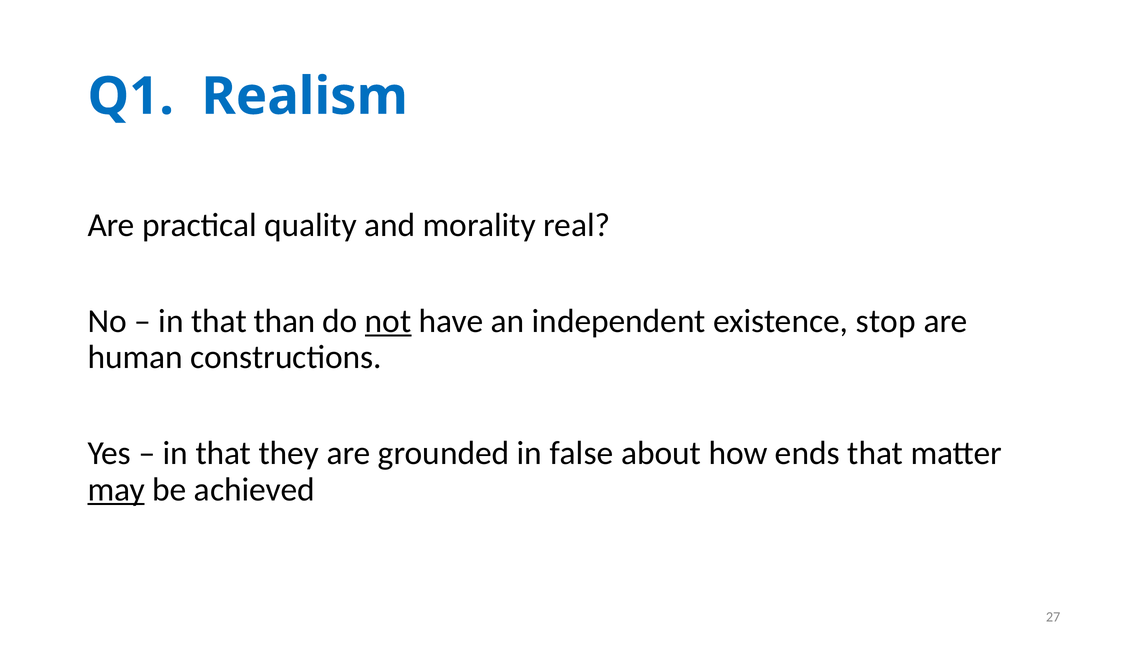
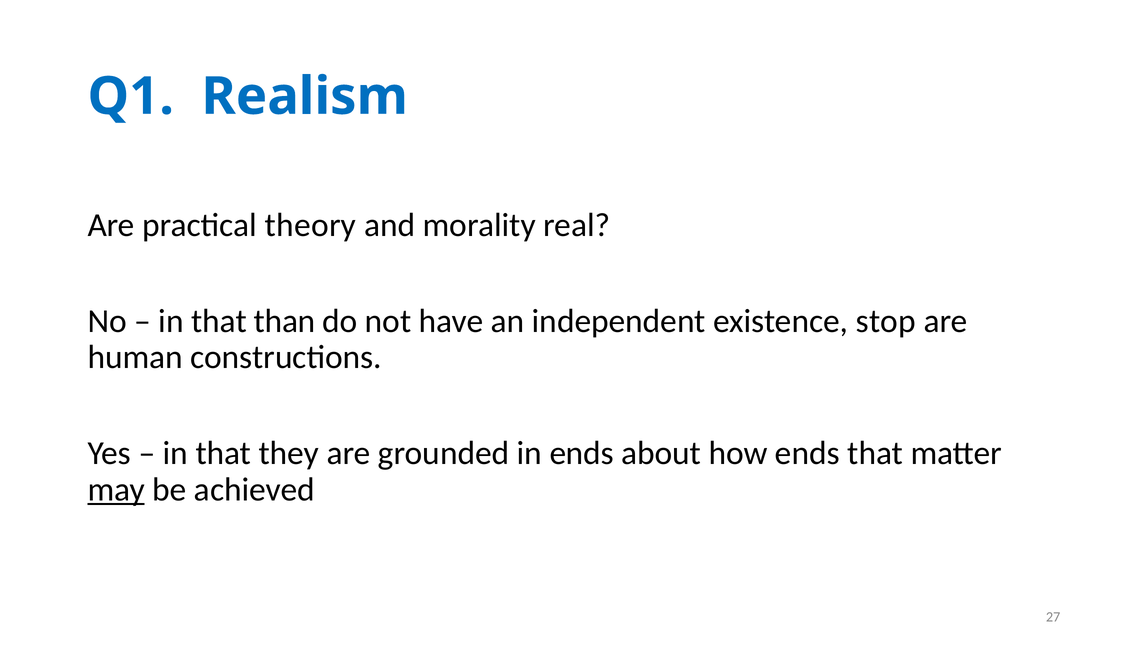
quality: quality -> theory
not underline: present -> none
in false: false -> ends
